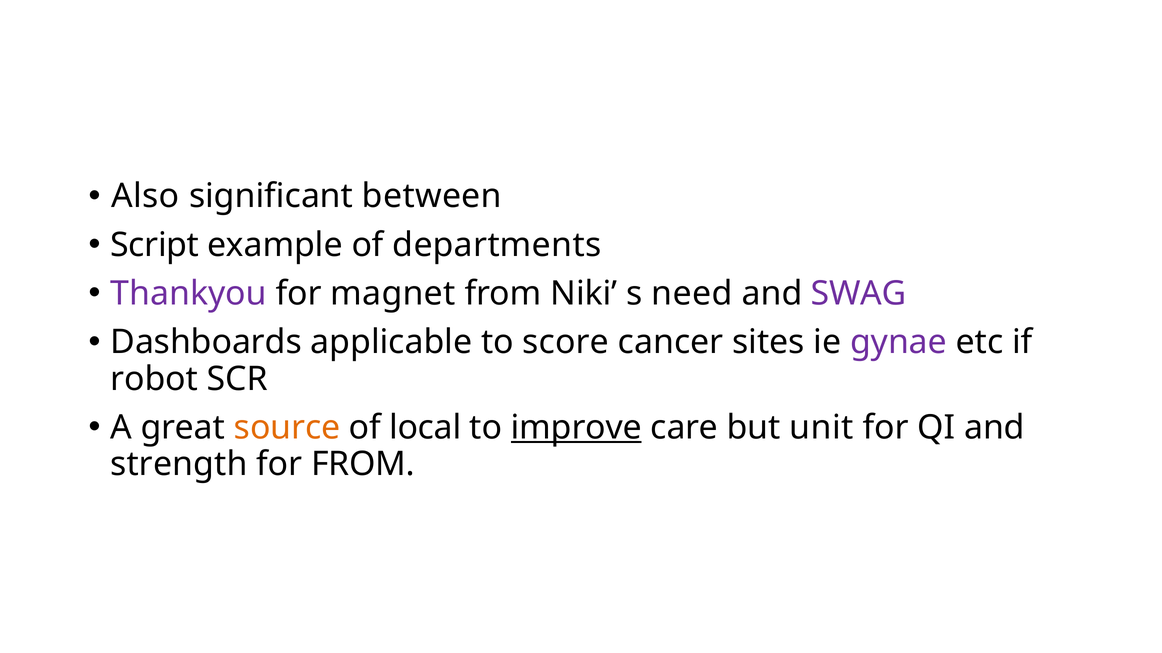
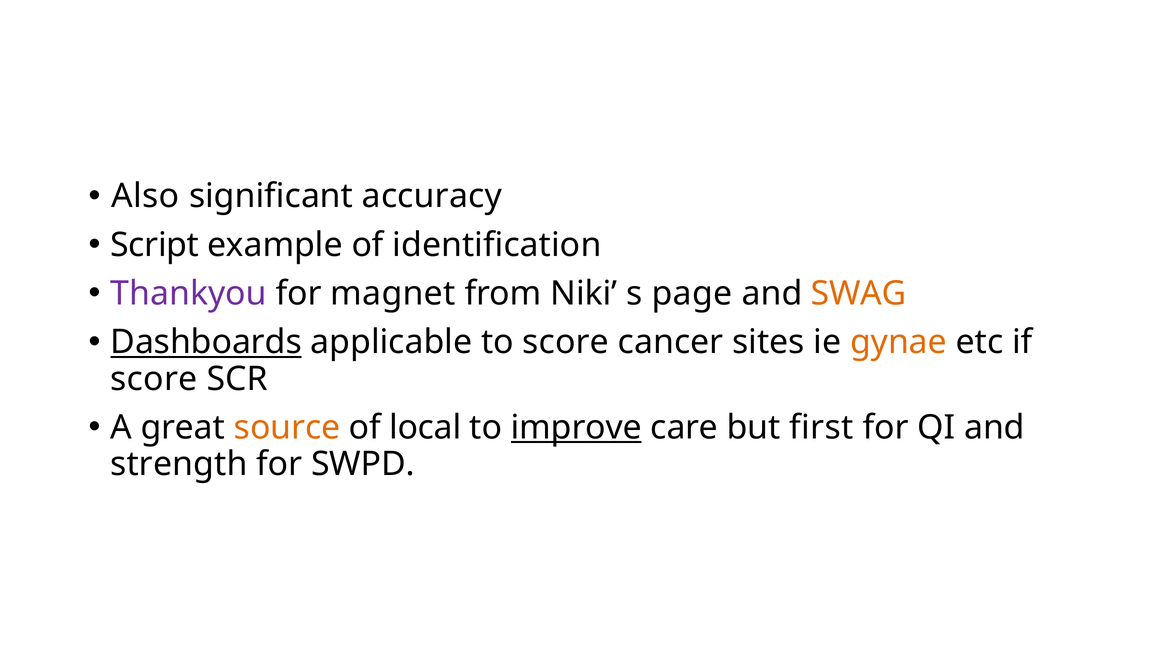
between: between -> accuracy
departments: departments -> identification
need: need -> page
SWAG colour: purple -> orange
Dashboards underline: none -> present
gynae colour: purple -> orange
robot at (154, 379): robot -> score
unit: unit -> first
for FROM: FROM -> SWPD
